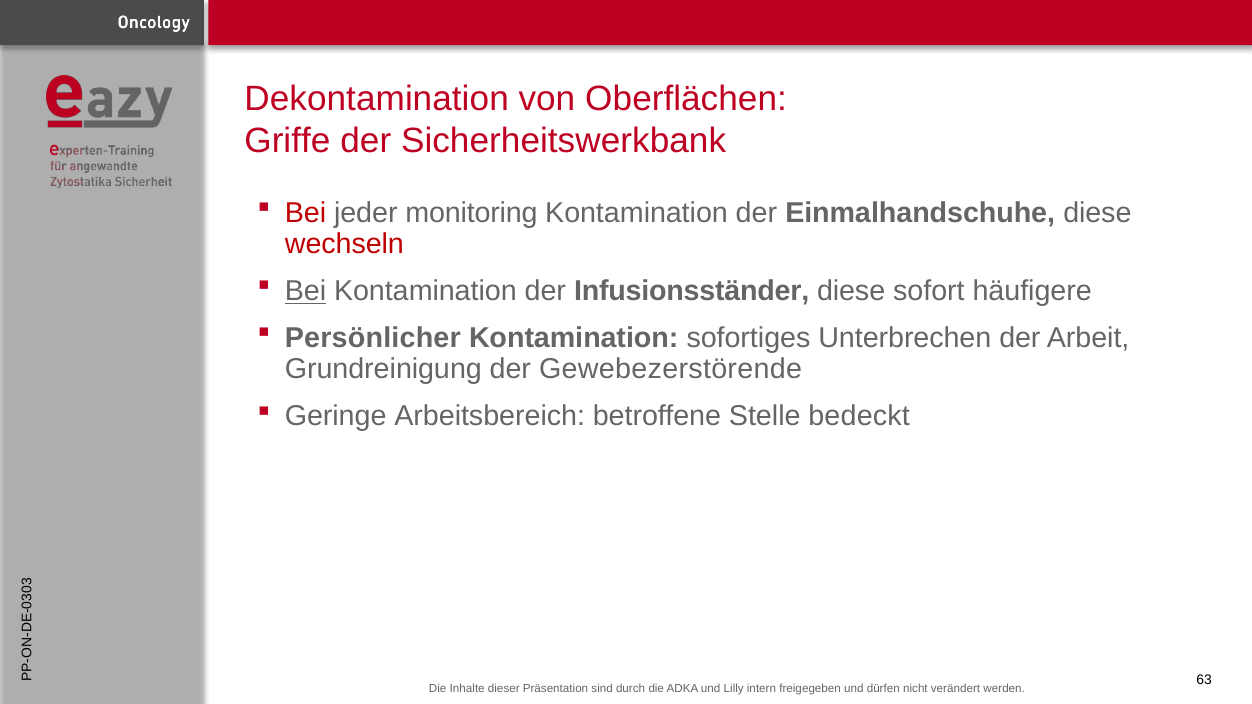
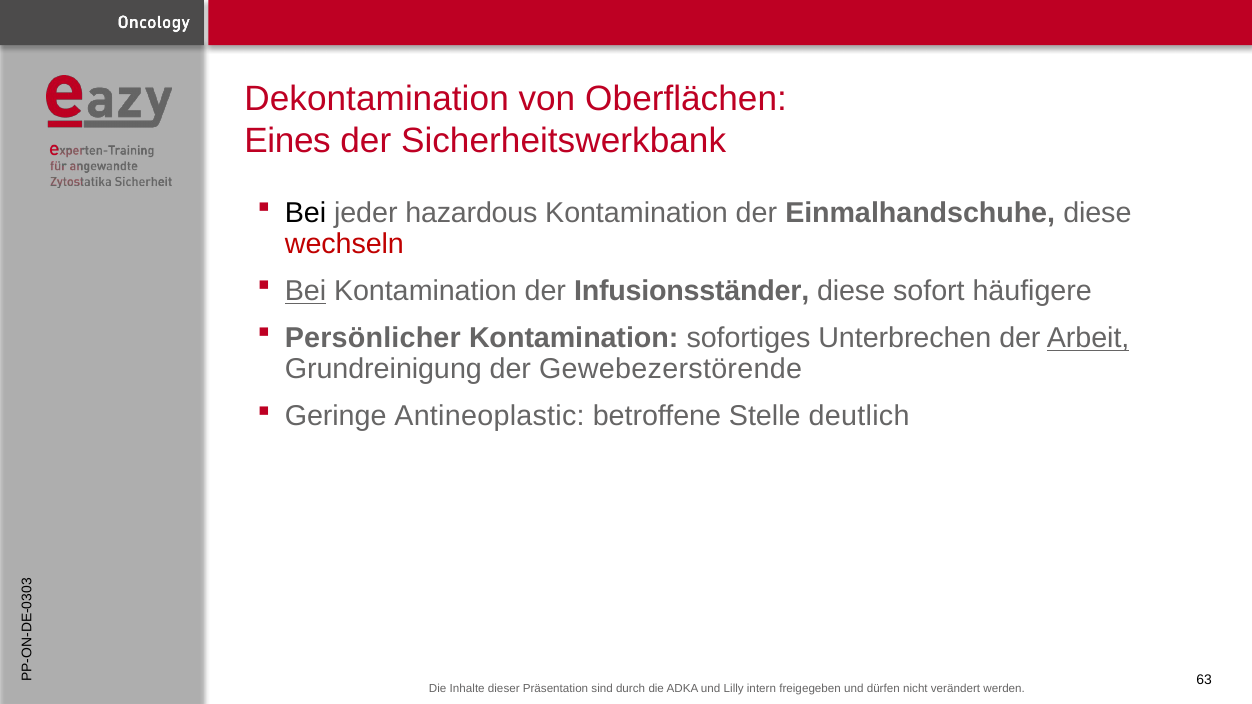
Griffe: Griffe -> Eines
Bei at (306, 213) colour: red -> black
monitoring: monitoring -> hazardous
Arbeit underline: none -> present
Arbeitsbereich: Arbeitsbereich -> Antineoplastic
bedeckt: bedeckt -> deutlich
